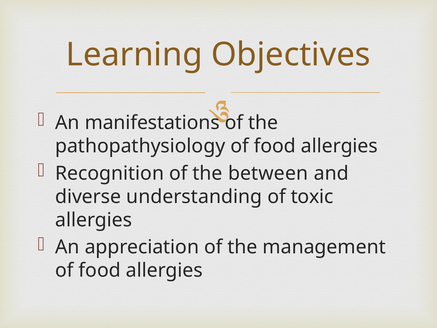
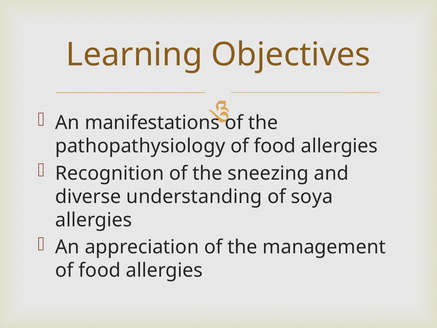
between: between -> sneezing
toxic: toxic -> soya
